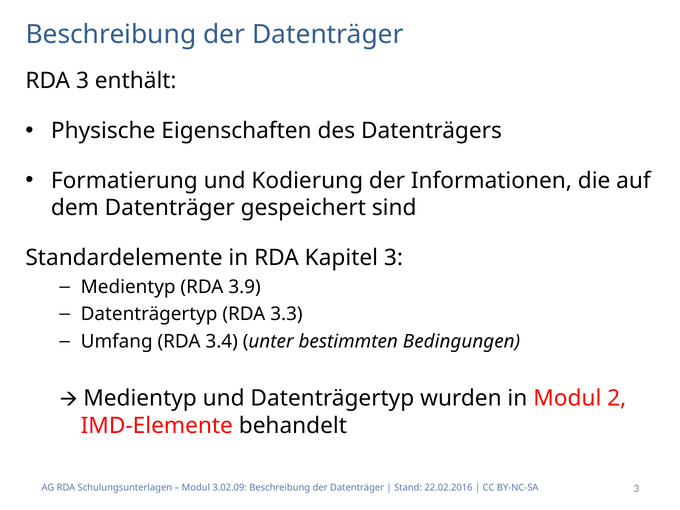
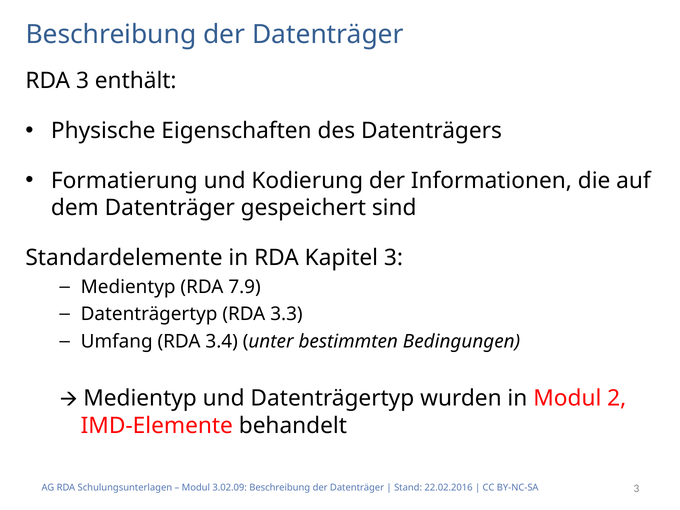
3.9: 3.9 -> 7.9
